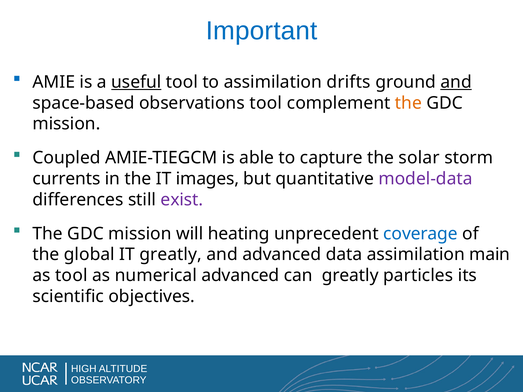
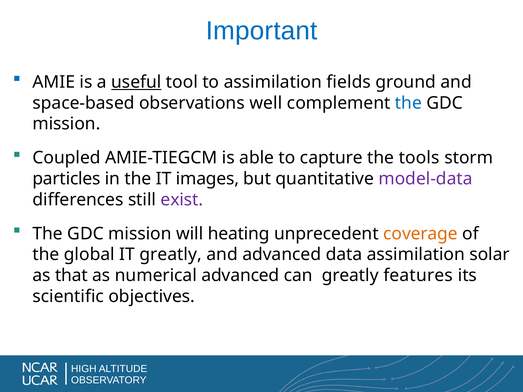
drifts: drifts -> fields
and at (456, 82) underline: present -> none
observations tool: tool -> well
the at (408, 103) colour: orange -> blue
solar: solar -> tools
currents: currents -> particles
coverage colour: blue -> orange
main: main -> solar
as tool: tool -> that
particles: particles -> features
